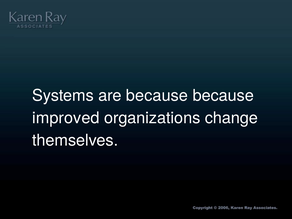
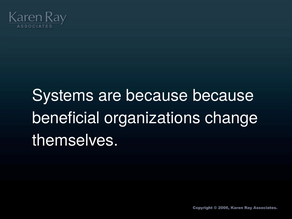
improved: improved -> beneficial
